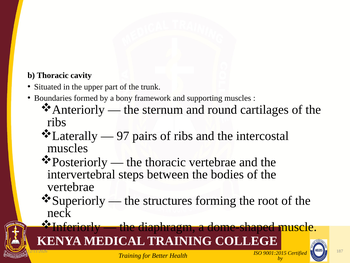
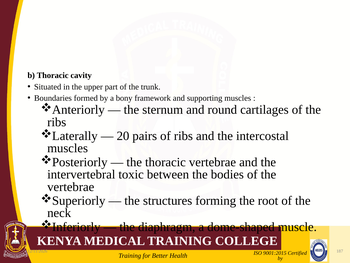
97: 97 -> 20
steps: steps -> toxic
